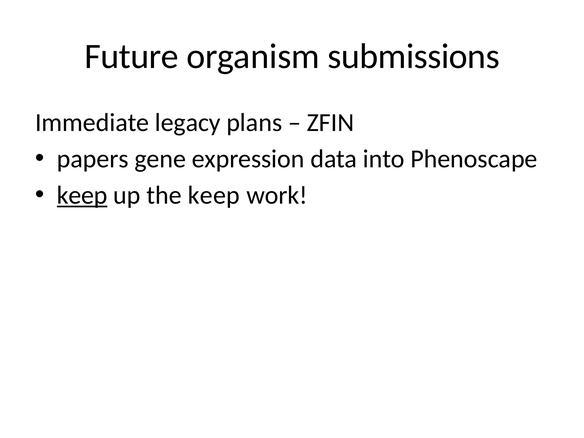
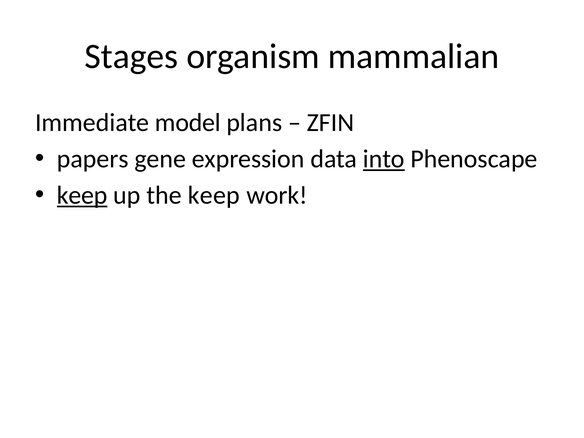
Future: Future -> Stages
submissions: submissions -> mammalian
legacy: legacy -> model
into underline: none -> present
